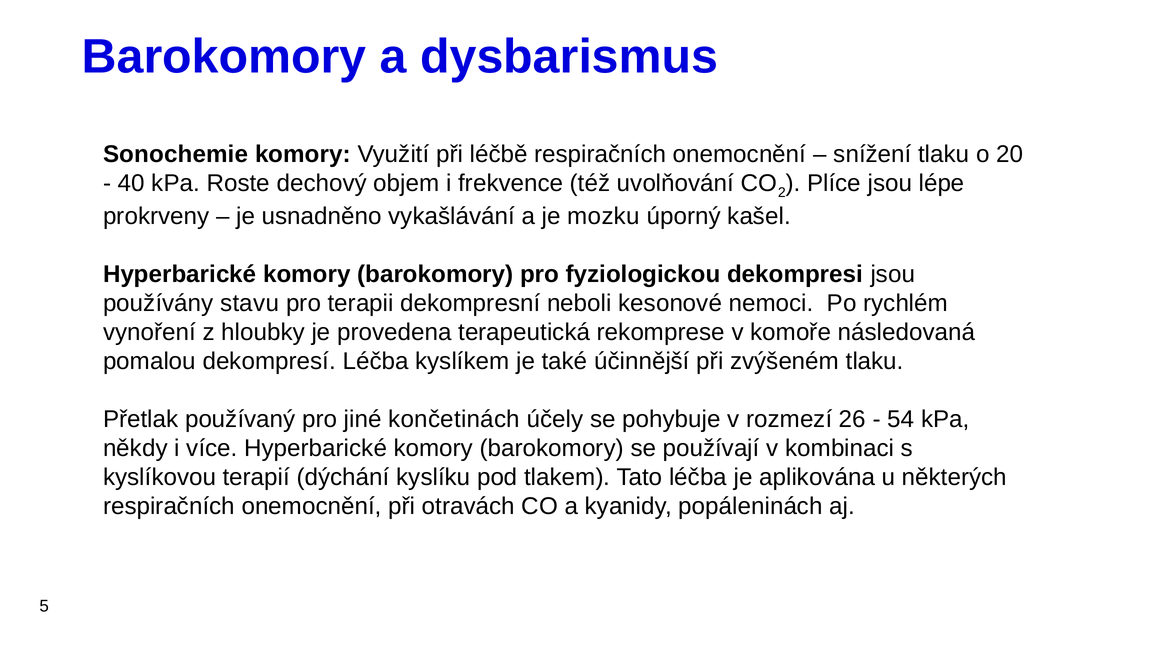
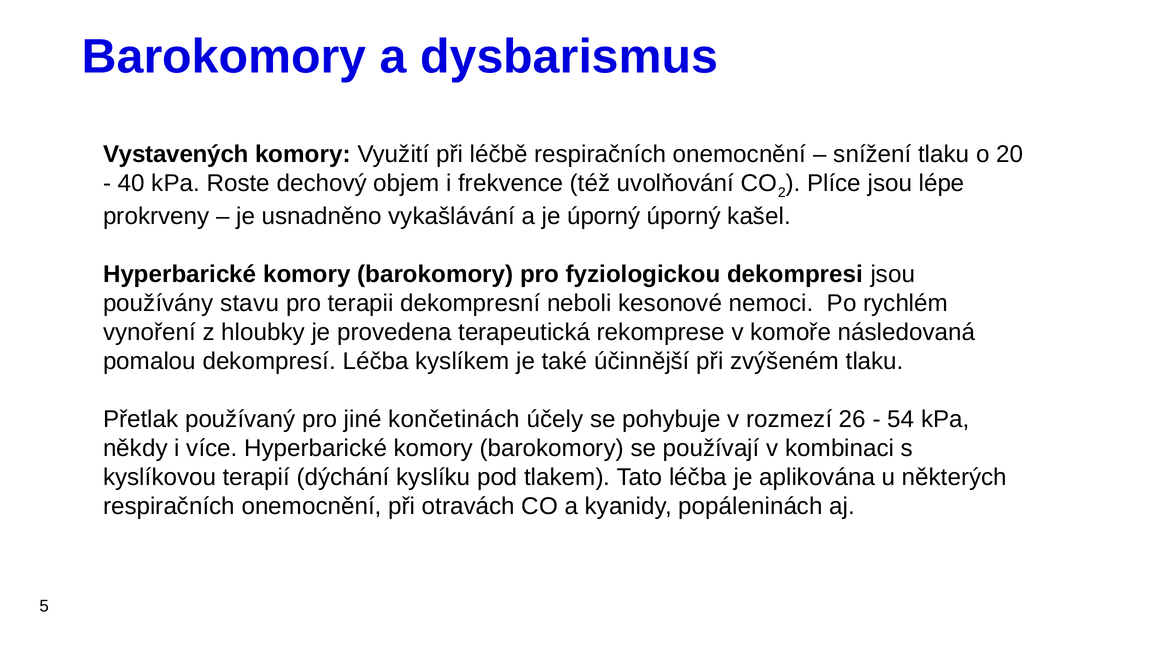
Sonochemie: Sonochemie -> Vystavených
je mozku: mozku -> úporný
